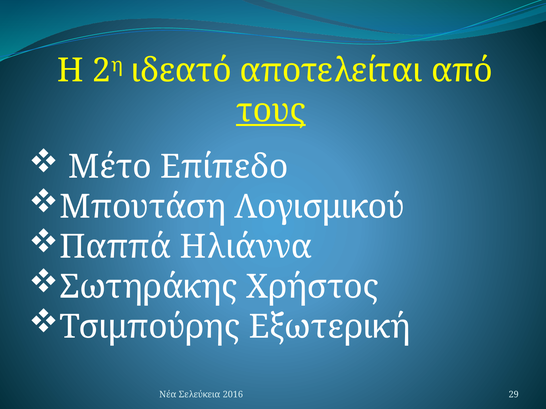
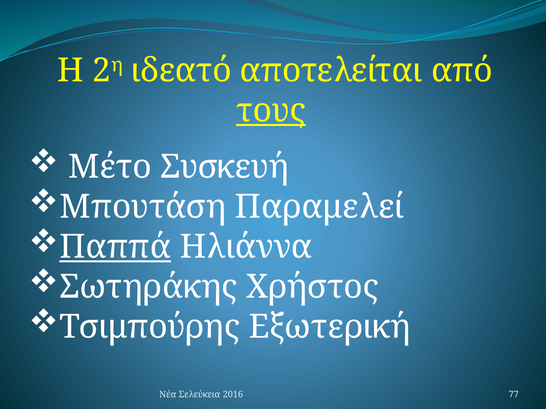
Επίπεδο: Επίπεδο -> Συσκευή
Λογισμικού: Λογισμικού -> Παραμελεί
Παππά underline: none -> present
29: 29 -> 77
